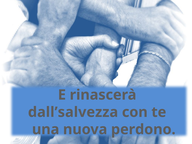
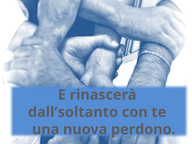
dall’salvezza: dall’salvezza -> dall’soltanto
